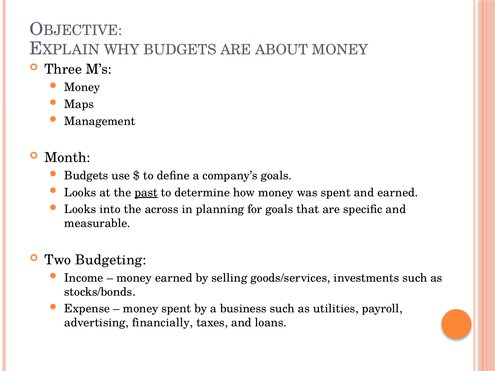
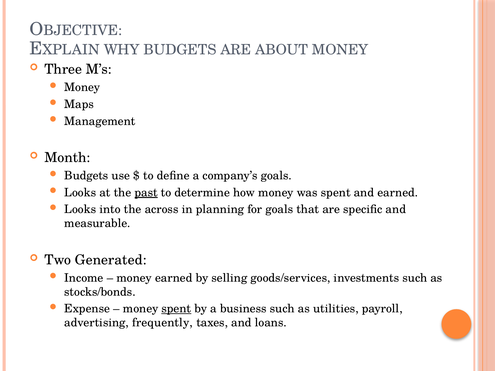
Budgeting: Budgeting -> Generated
spent at (176, 309) underline: none -> present
financially: financially -> frequently
